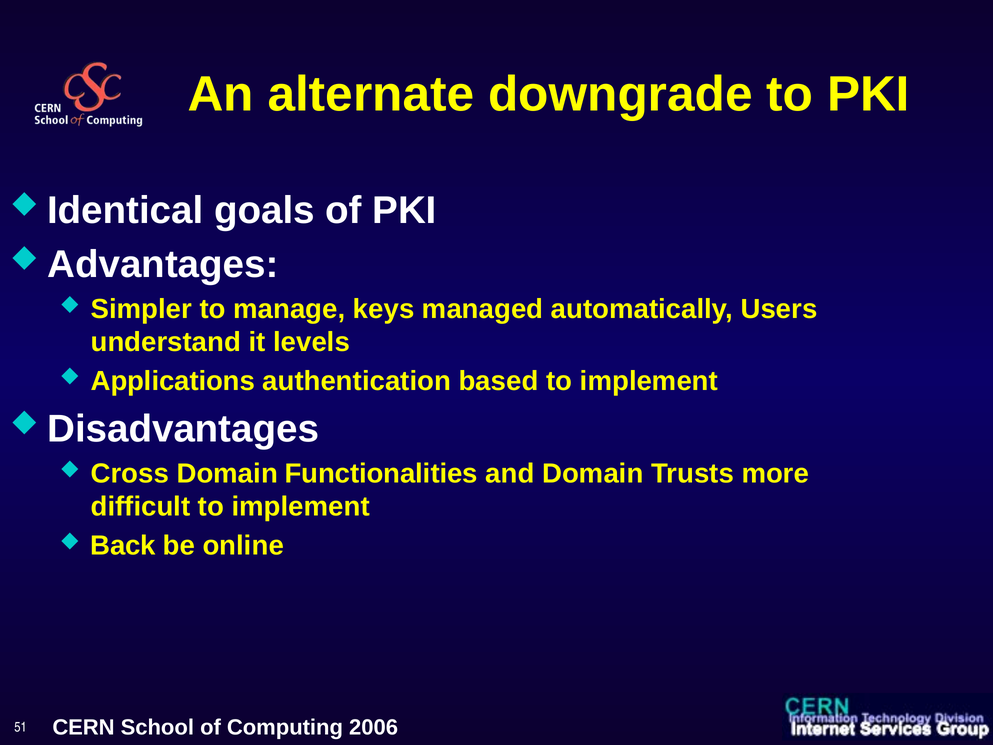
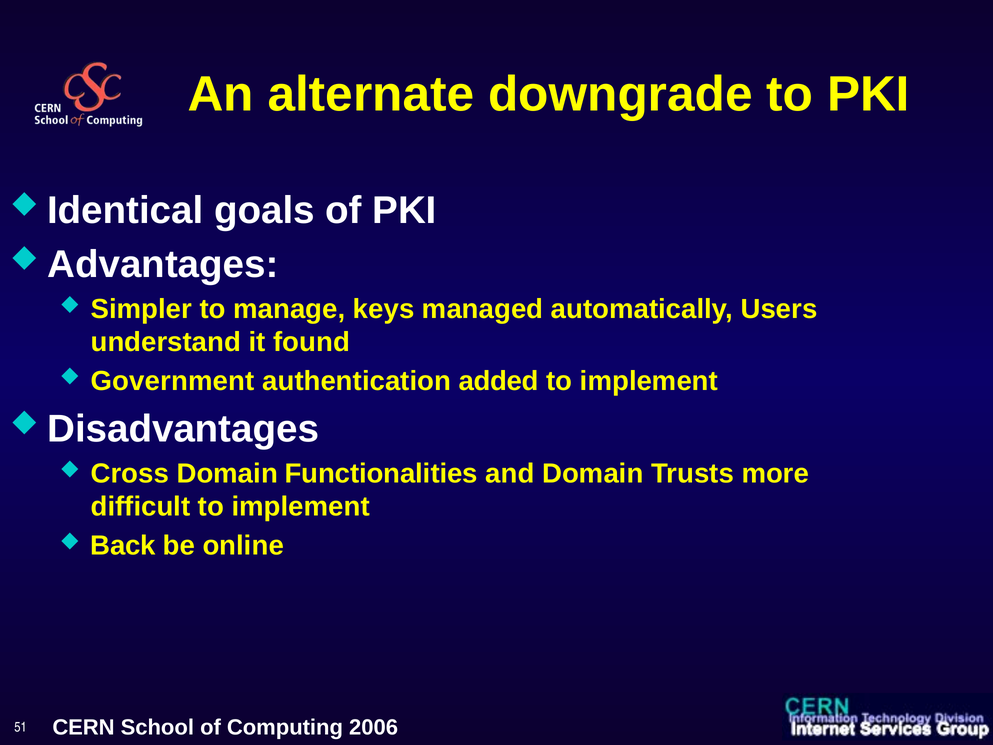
levels: levels -> found
Applications: Applications -> Government
based: based -> added
